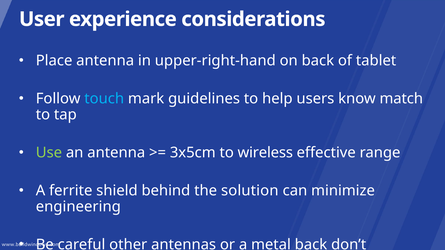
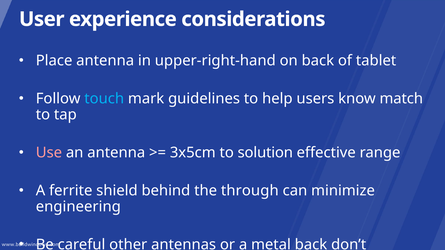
Use colour: light green -> pink
wireless: wireless -> solution
solution: solution -> through
